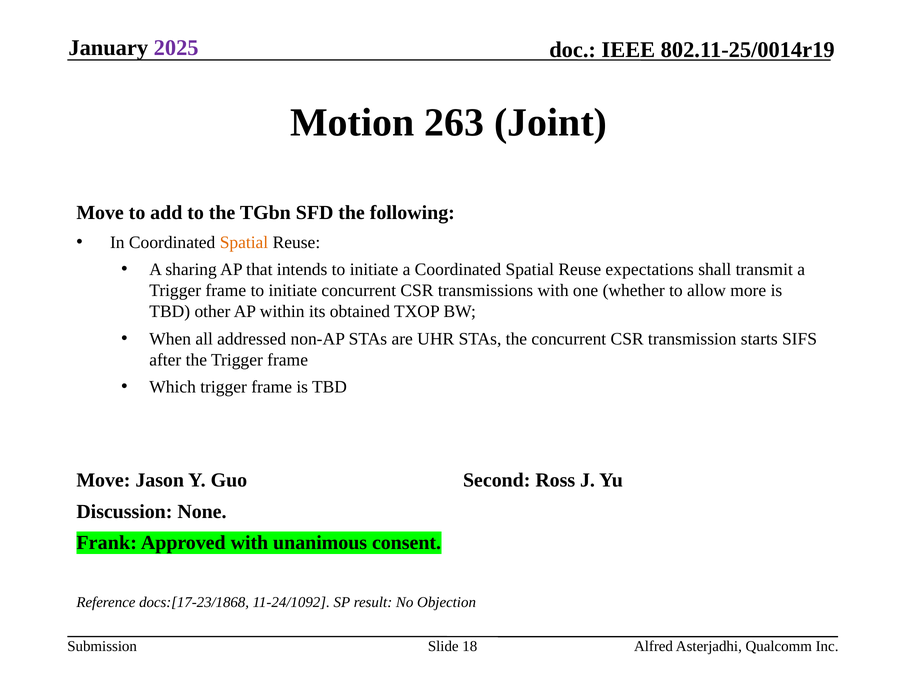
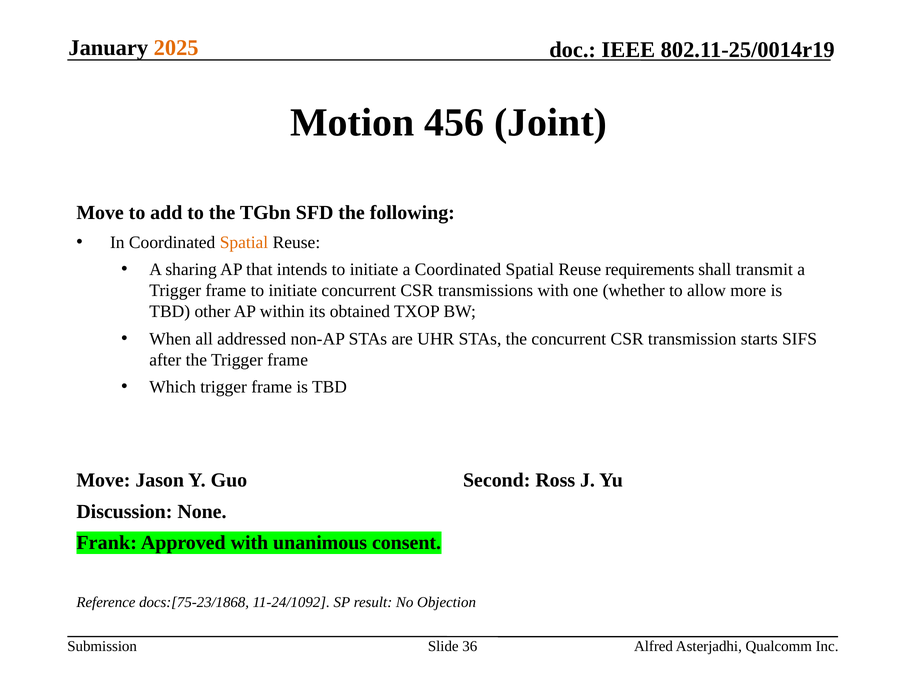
2025 colour: purple -> orange
263: 263 -> 456
expectations: expectations -> requirements
docs:[17-23/1868: docs:[17-23/1868 -> docs:[75-23/1868
18: 18 -> 36
